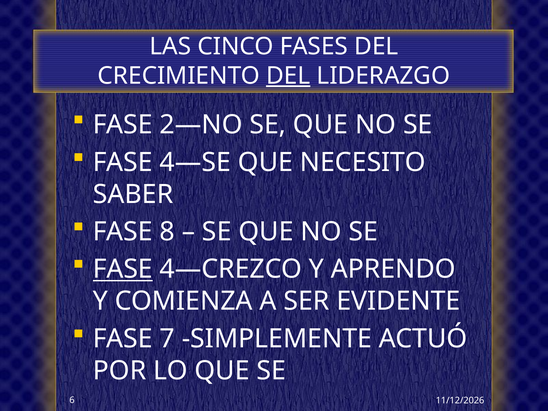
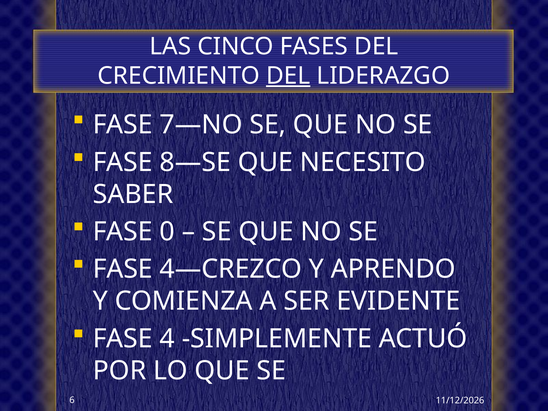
2—NO: 2—NO -> 7—NO
4—SE: 4—SE -> 8—SE
8: 8 -> 0
FASE at (123, 269) underline: present -> none
7: 7 -> 4
